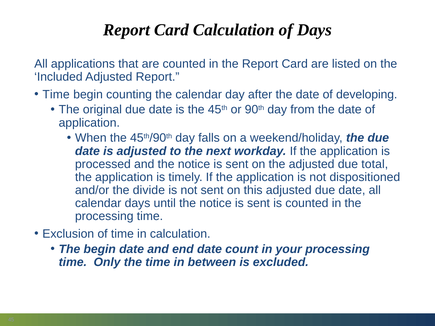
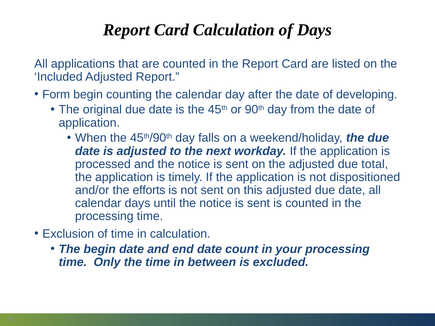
Time at (56, 94): Time -> Form
divide: divide -> efforts
